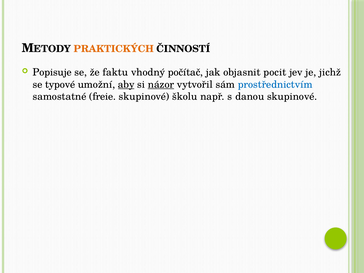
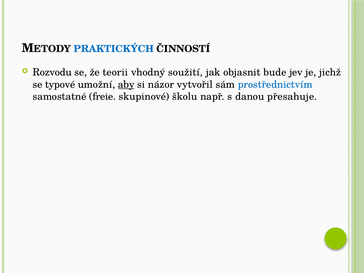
PRAKTICKÝCH colour: orange -> blue
Popisuje: Popisuje -> Rozvodu
faktu: faktu -> teorii
počítač: počítač -> soužití
pocit: pocit -> bude
názor underline: present -> none
danou skupinové: skupinové -> přesahuje
